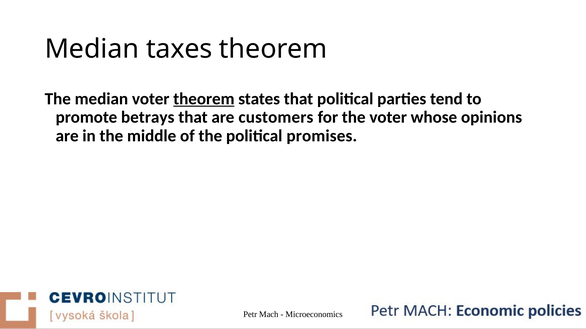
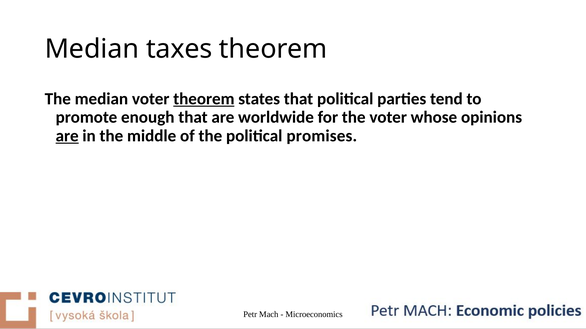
betrays: betrays -> enough
customers: customers -> worldwide
are at (67, 136) underline: none -> present
